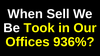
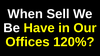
Took: Took -> Have
936%: 936% -> 120%
